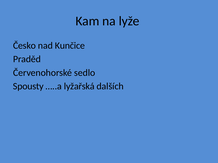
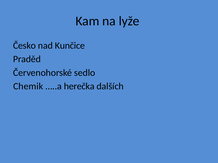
Spousty: Spousty -> Chemik
lyžařská: lyžařská -> herečka
